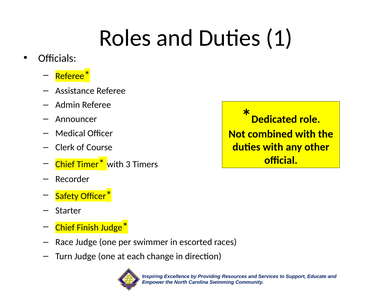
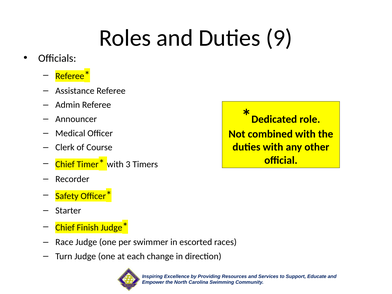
1: 1 -> 9
